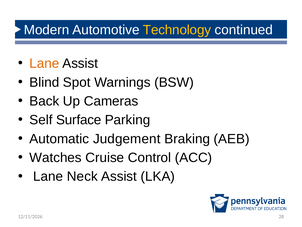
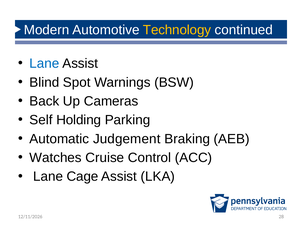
Lane at (44, 63) colour: orange -> blue
Surface: Surface -> Holding
Neck: Neck -> Cage
